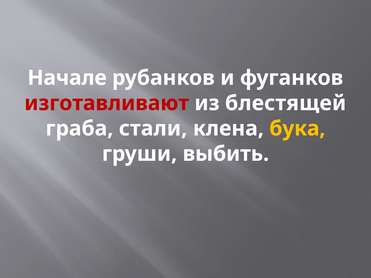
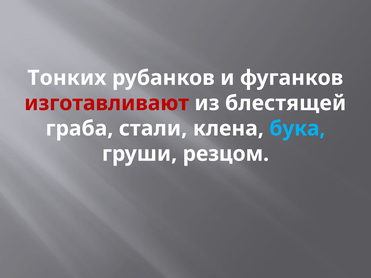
Начале: Начале -> Тонких
бука colour: yellow -> light blue
выбить: выбить -> резцом
